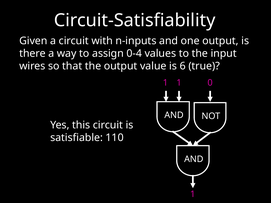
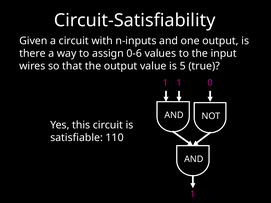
0-4: 0-4 -> 0-6
6: 6 -> 5
